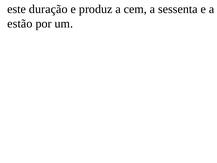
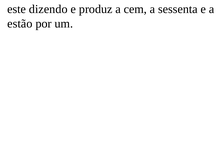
duração: duração -> dizendo
